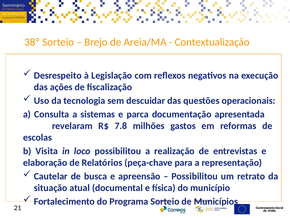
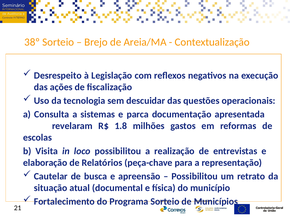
7.8: 7.8 -> 1.8
